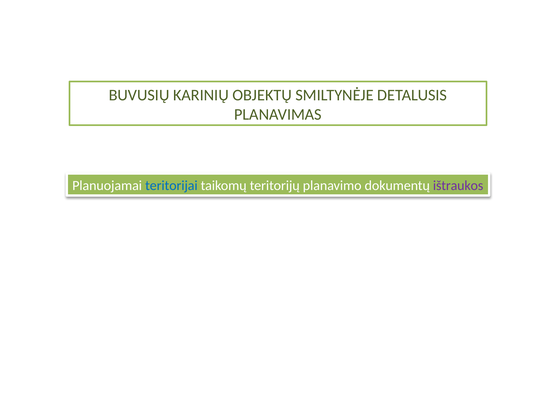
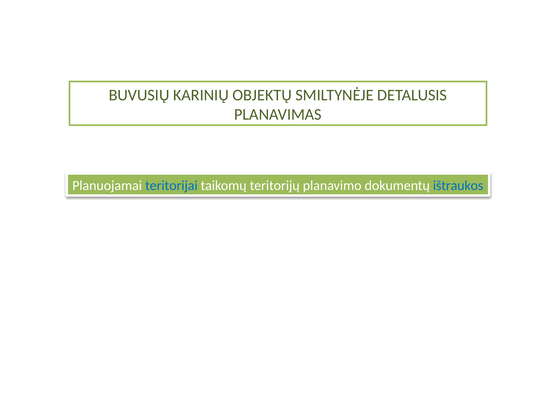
ištraukos colour: purple -> blue
